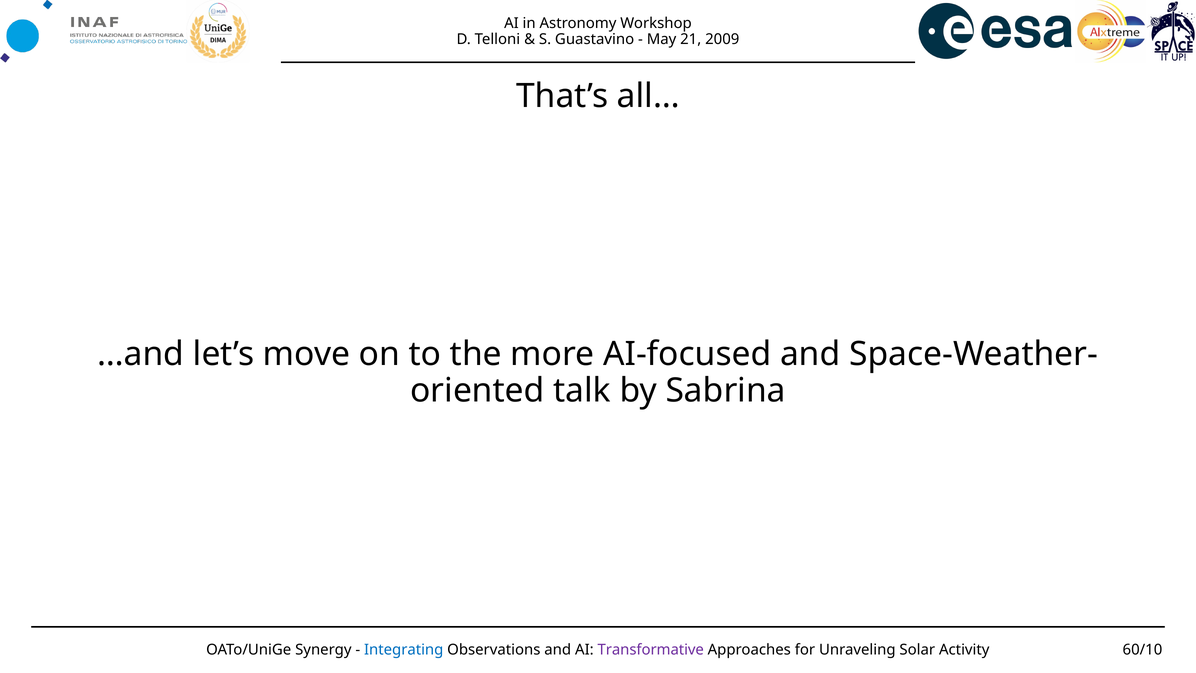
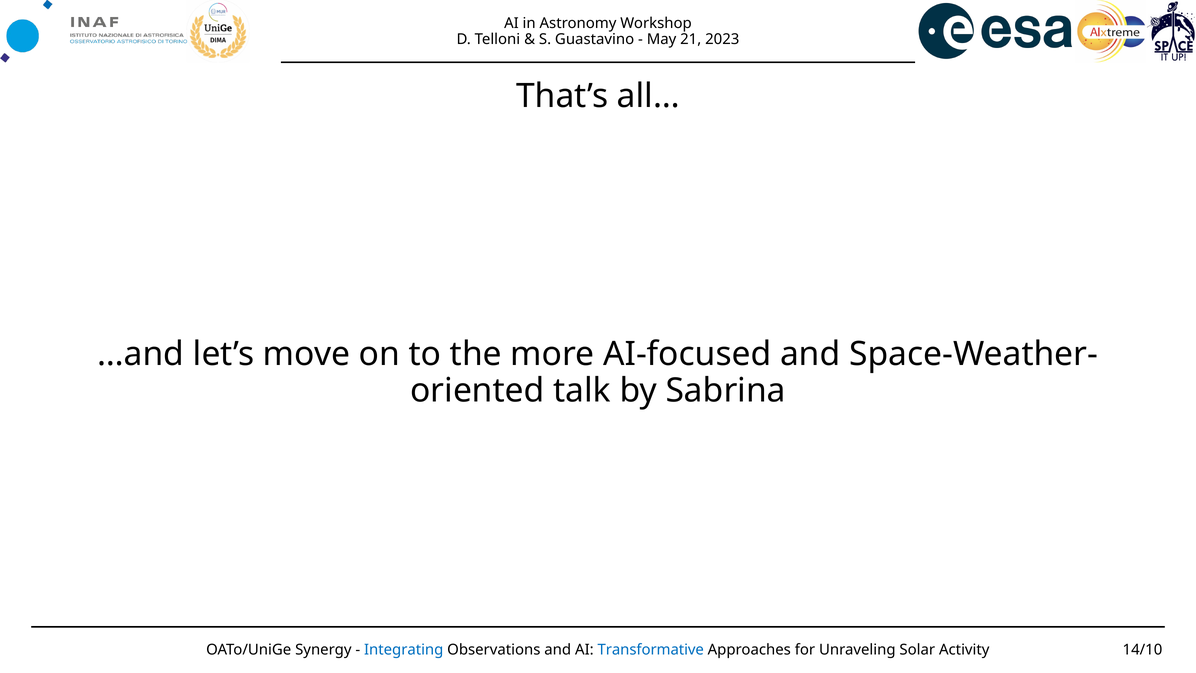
2009: 2009 -> 2023
Transformative colour: purple -> blue
60/10: 60/10 -> 14/10
